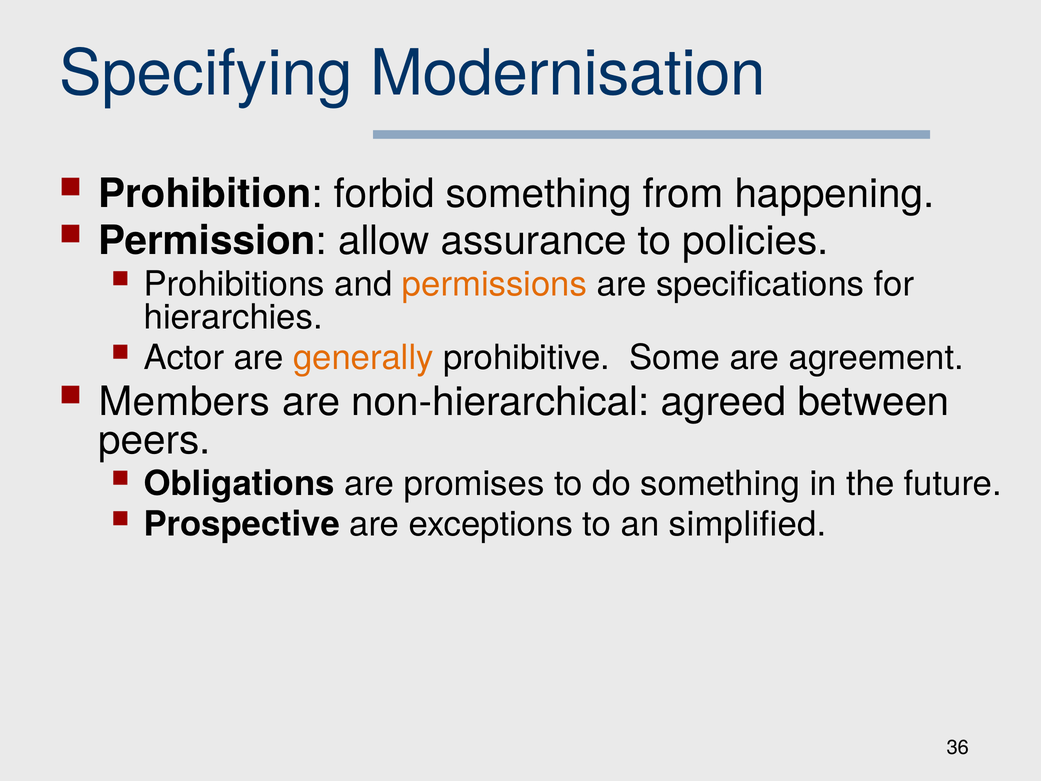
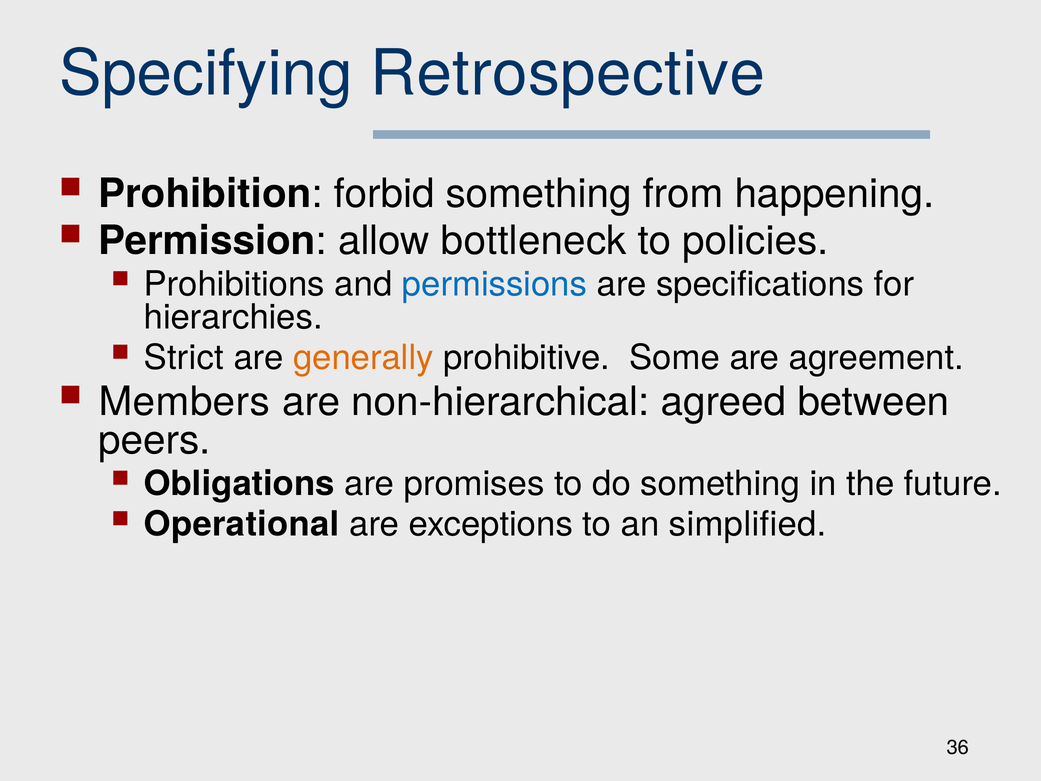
Modernisation: Modernisation -> Retrospective
assurance: assurance -> bottleneck
permissions colour: orange -> blue
Actor: Actor -> Strict
Prospective: Prospective -> Operational
